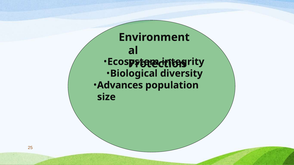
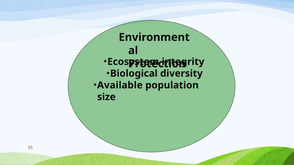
Advances: Advances -> Available
